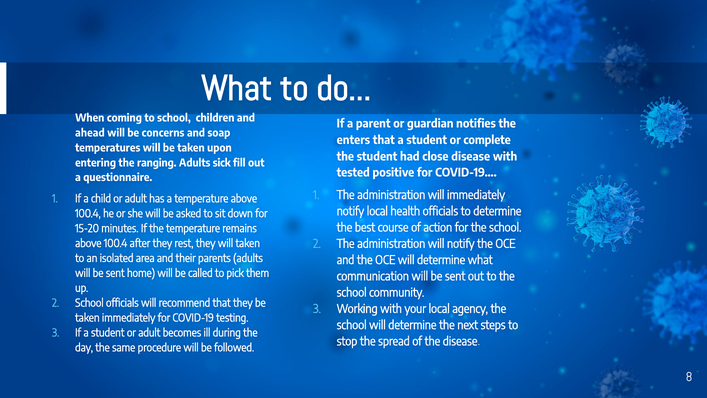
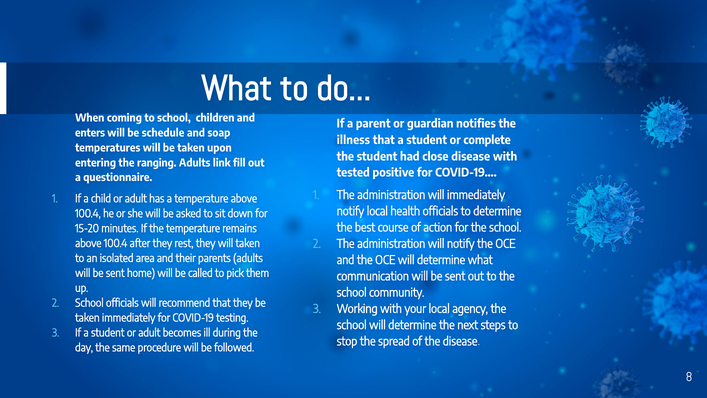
ahead: ahead -> enters
concerns: concerns -> schedule
enters: enters -> illness
sick: sick -> link
